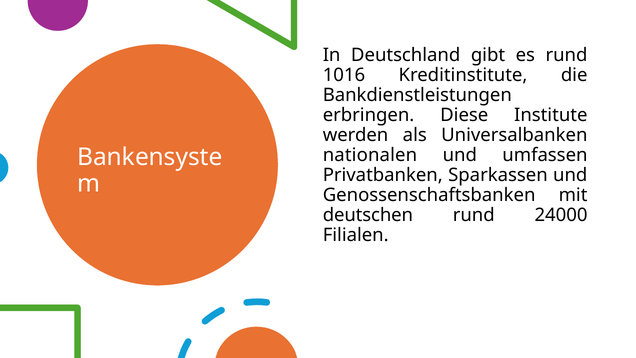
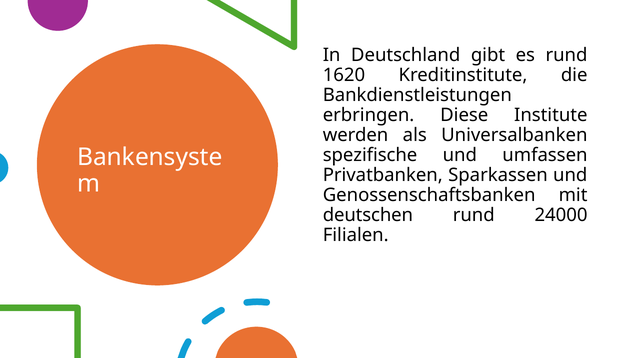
1016: 1016 -> 1620
nationalen: nationalen -> spezifische
